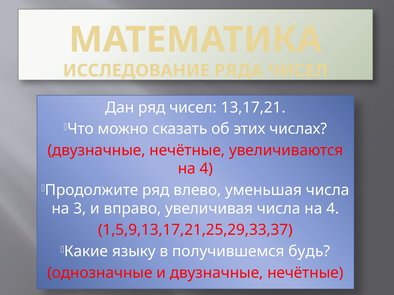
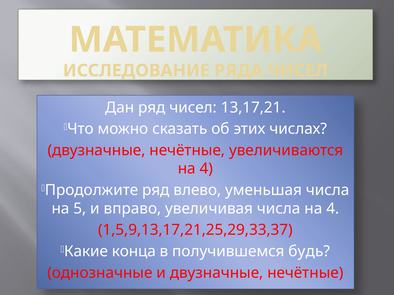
3: 3 -> 5
языку: языку -> конца
